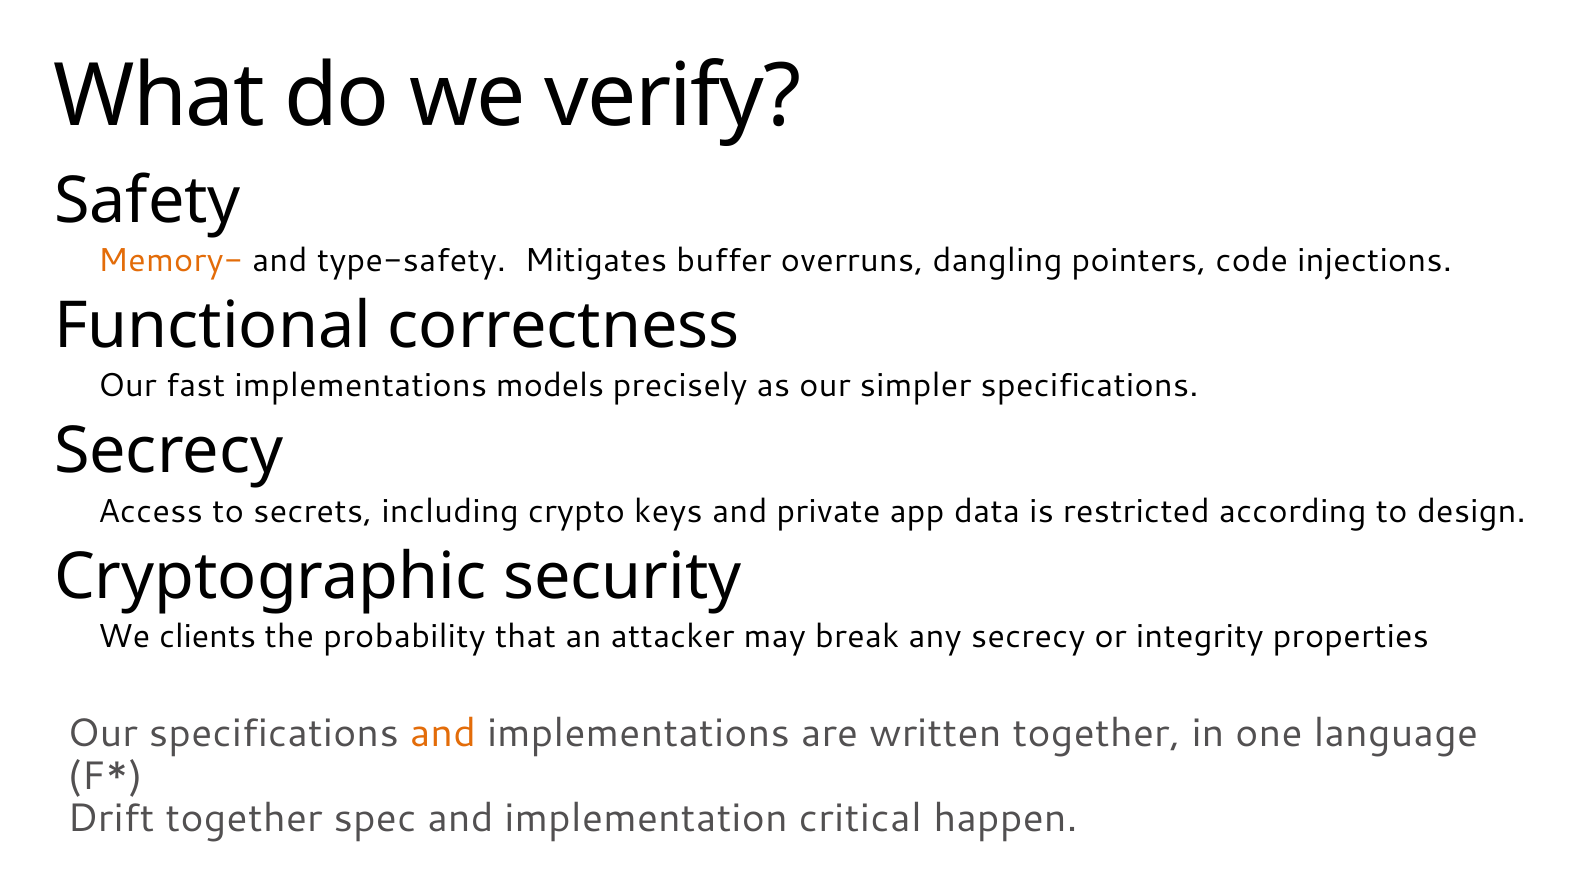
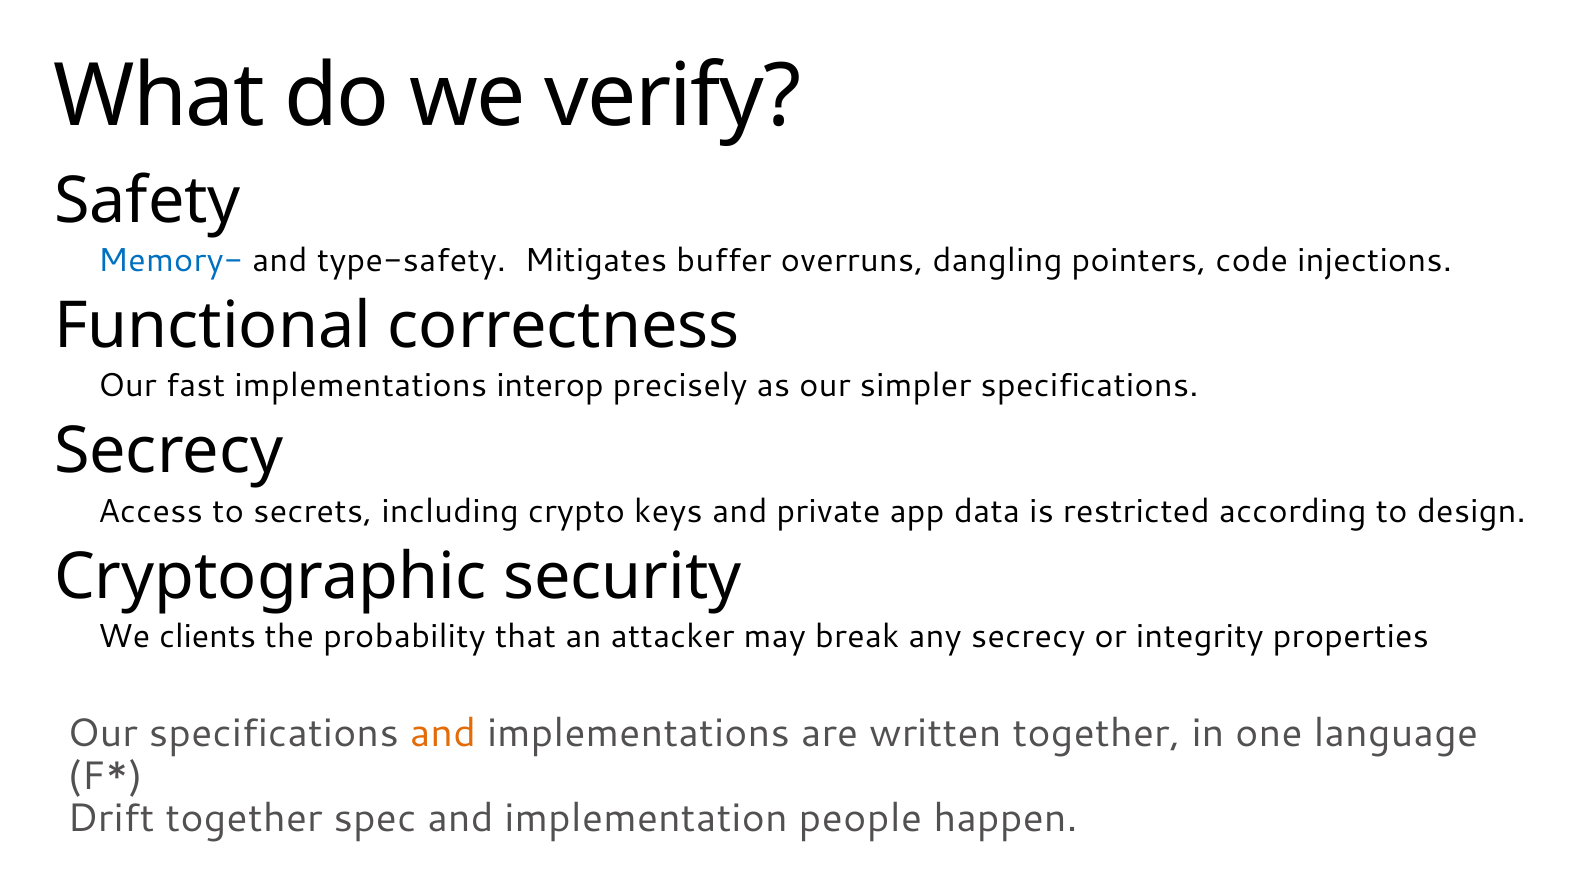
Memory- colour: orange -> blue
models: models -> interop
critical: critical -> people
